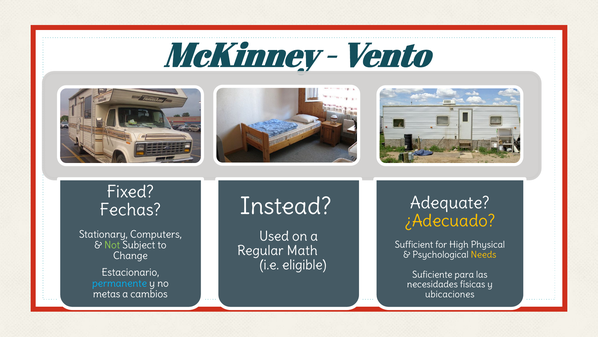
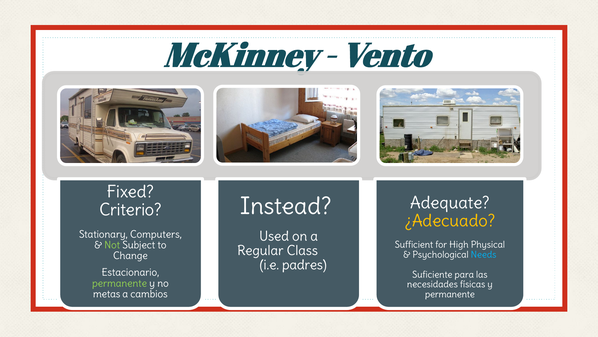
Fechas: Fechas -> Criterio
Math: Math -> Class
Needs colour: yellow -> light blue
eligible: eligible -> padres
permanente at (120, 283) colour: light blue -> light green
ubicaciones at (450, 294): ubicaciones -> permanente
